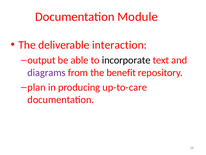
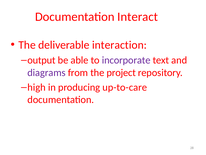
Module: Module -> Interact
incorporate colour: black -> purple
benefit: benefit -> project
plan: plan -> high
